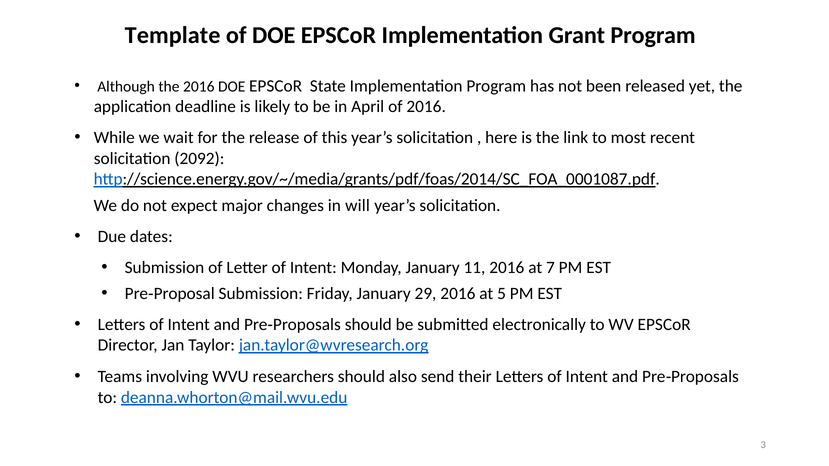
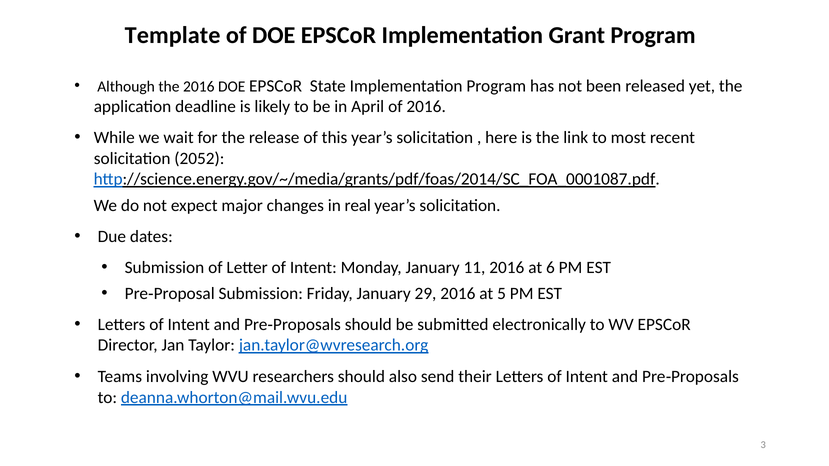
2092: 2092 -> 2052
will: will -> real
7: 7 -> 6
